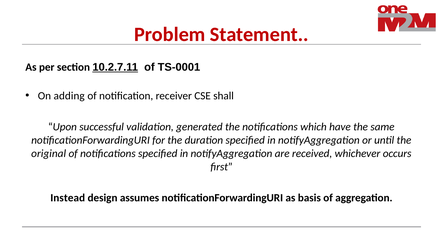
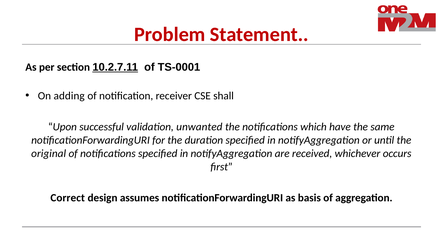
generated: generated -> unwanted
Instead: Instead -> Correct
